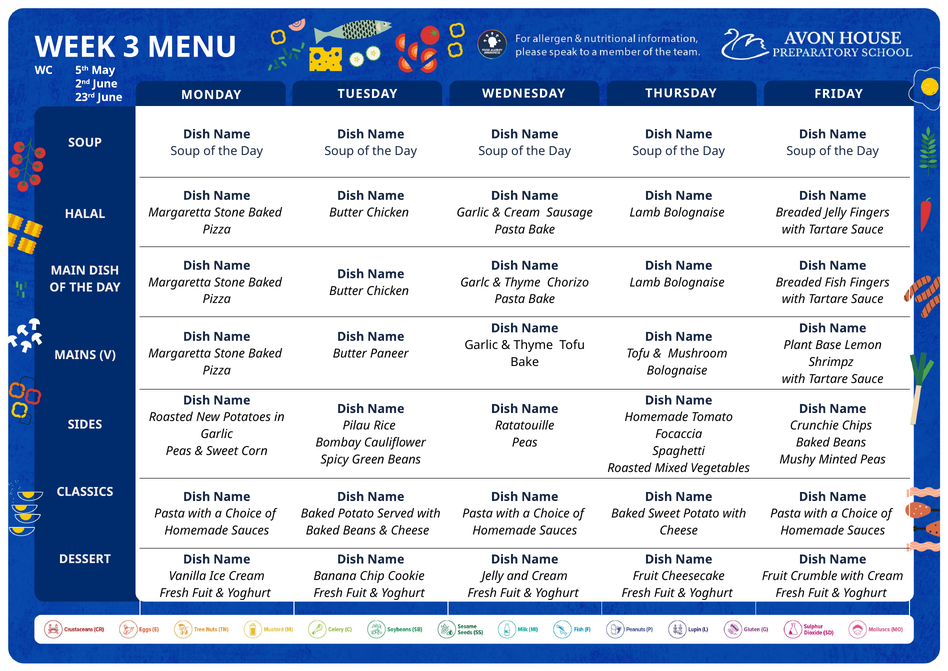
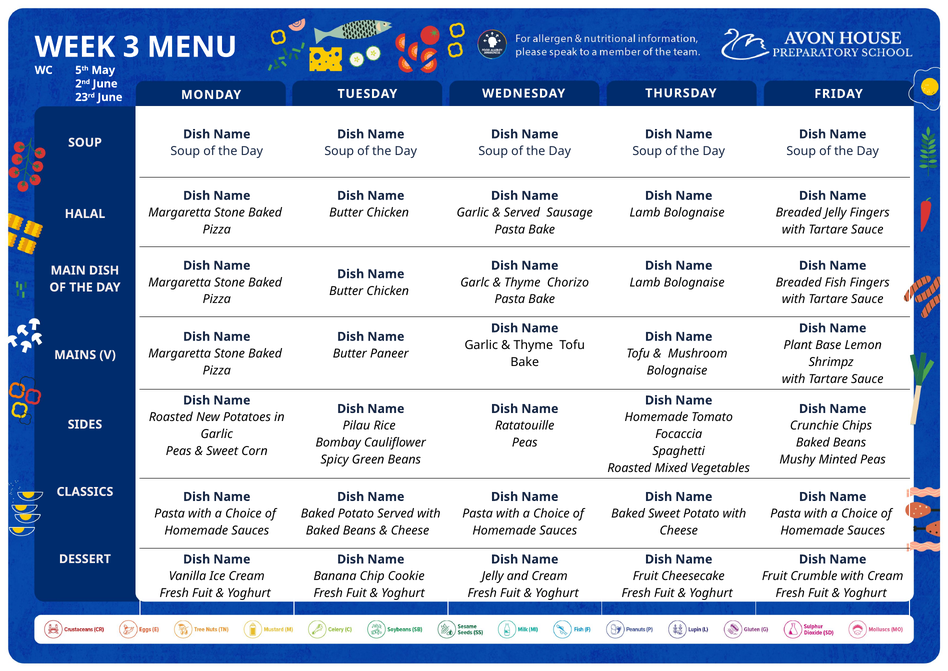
Cream at (522, 212): Cream -> Served
